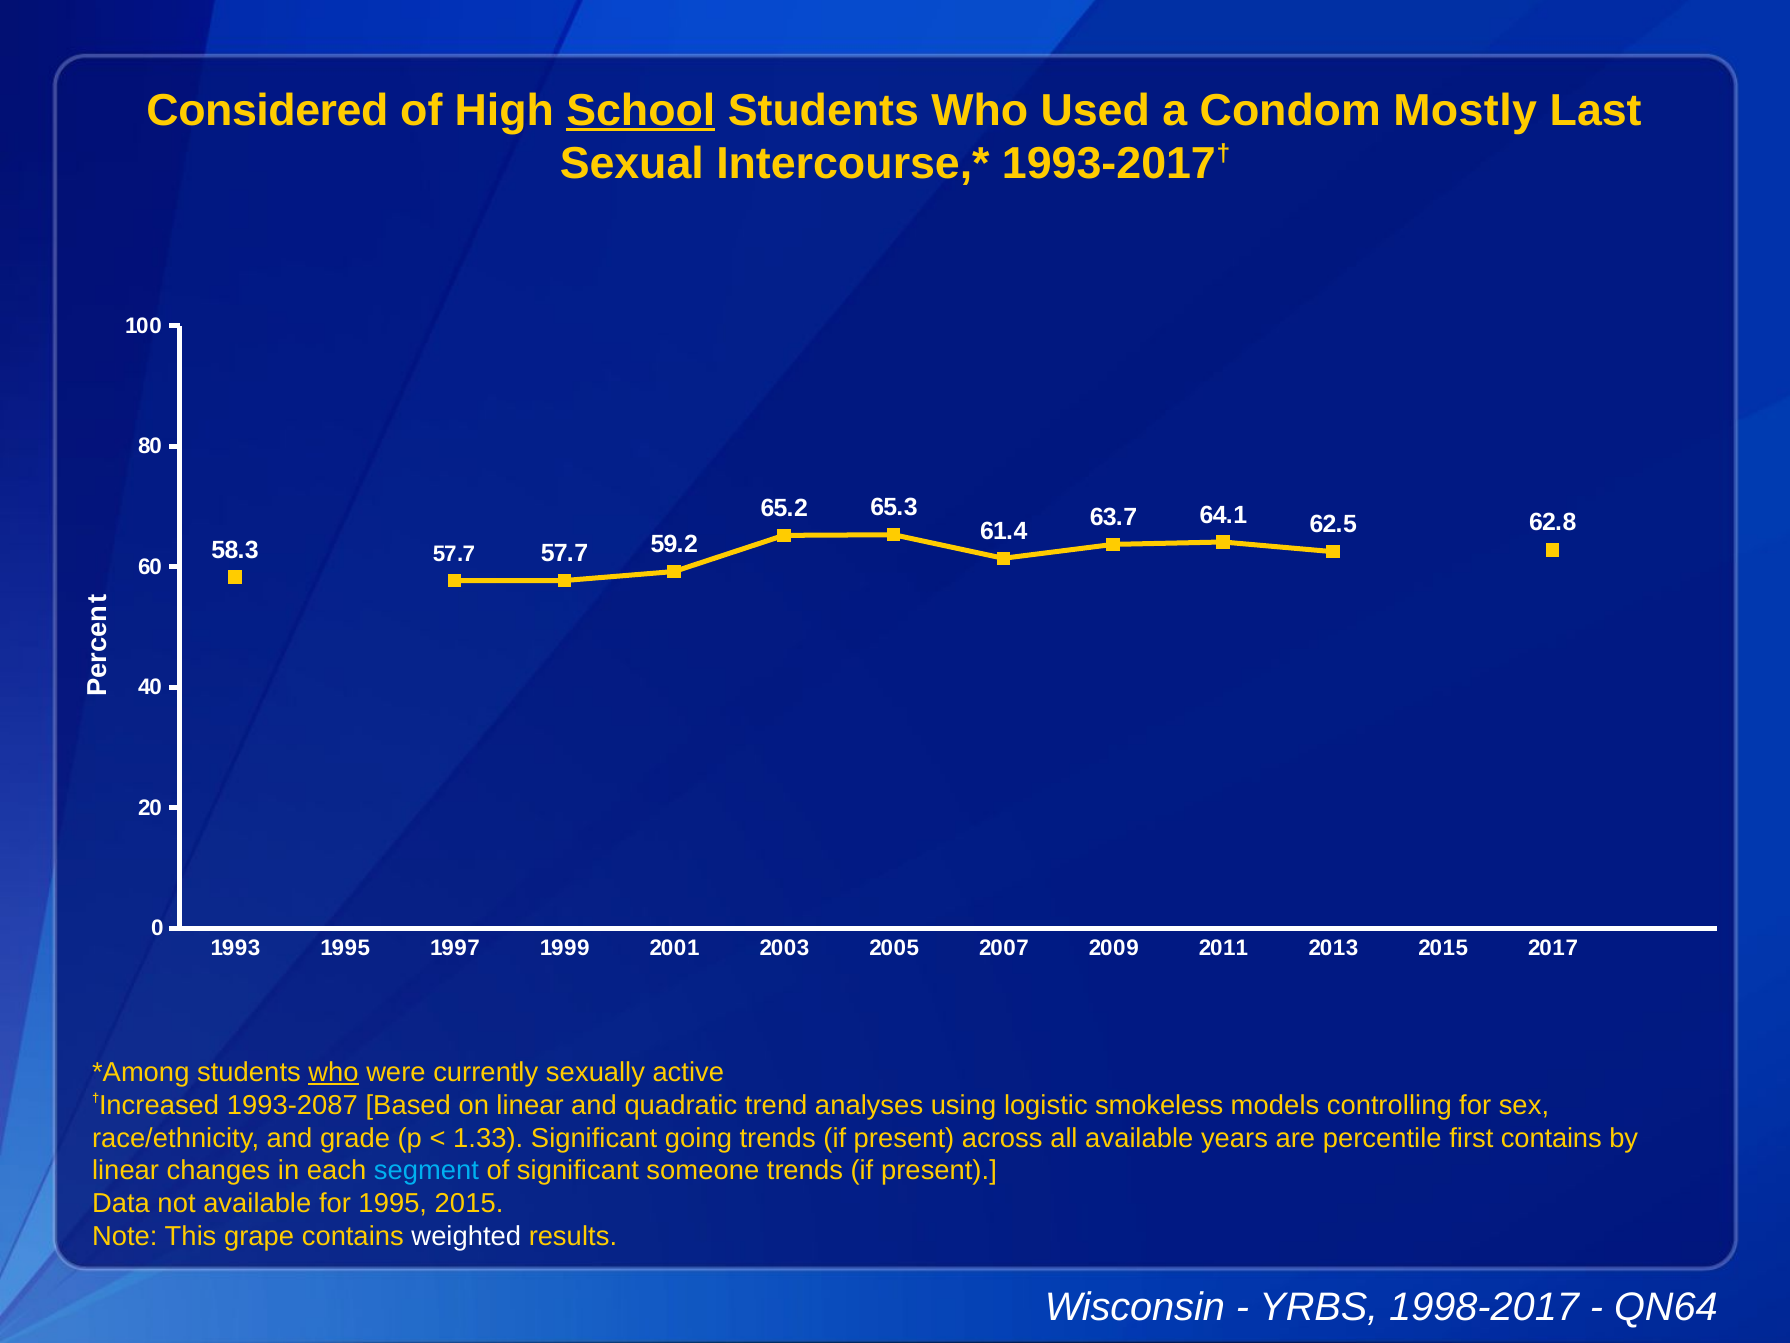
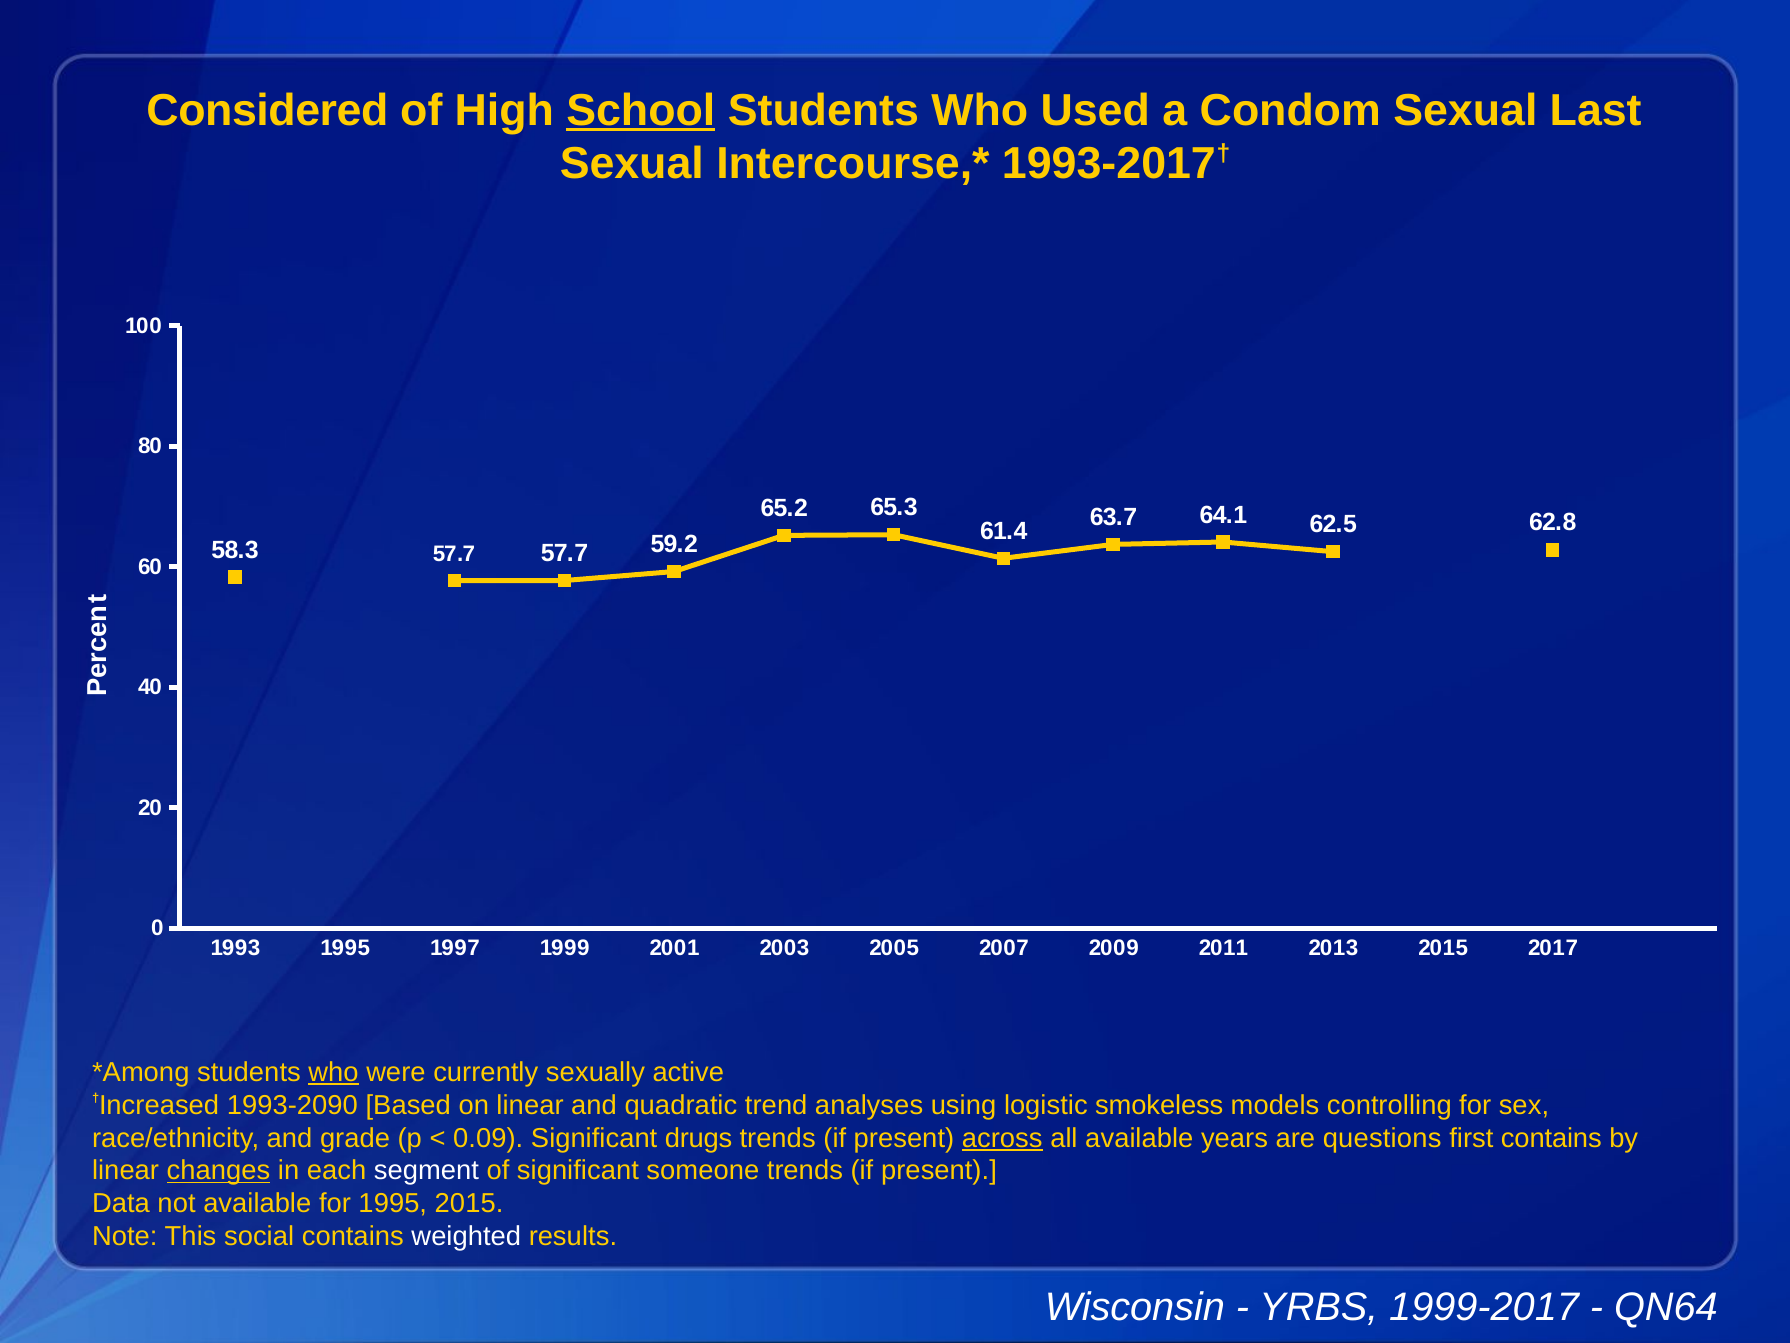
Condom Mostly: Mostly -> Sexual
1993-2087: 1993-2087 -> 1993-2090
1.33: 1.33 -> 0.09
going: going -> drugs
across underline: none -> present
percentile: percentile -> questions
changes underline: none -> present
segment colour: light blue -> white
grape: grape -> social
1998-2017: 1998-2017 -> 1999-2017
